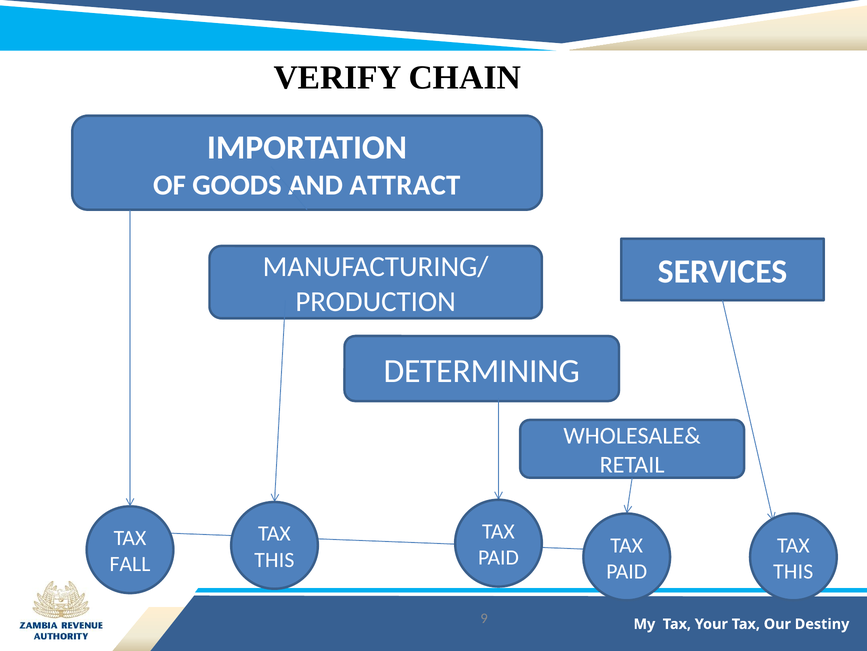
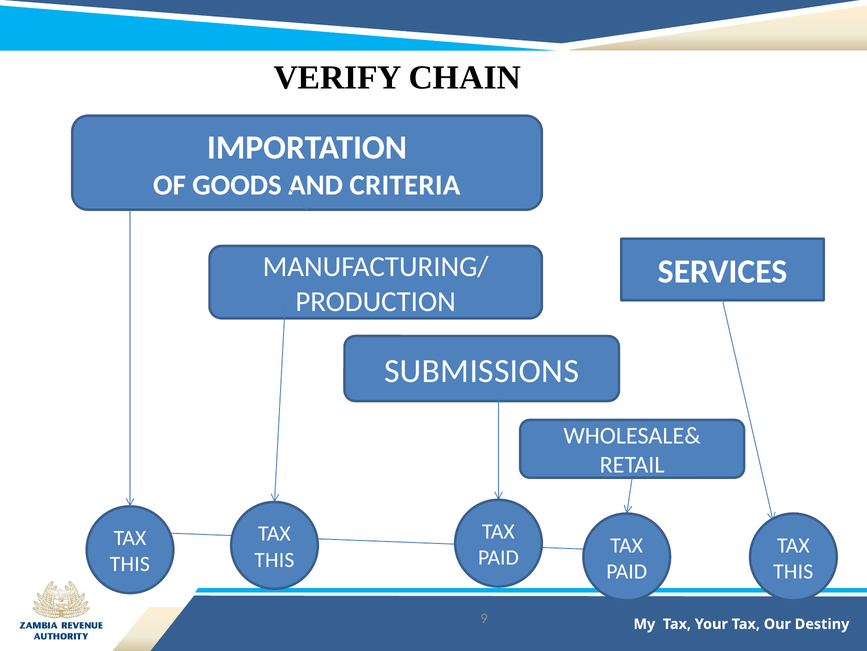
ATTRACT: ATTRACT -> CRITERIA
DETERMINING: DETERMINING -> SUBMISSIONS
FALL at (130, 564): FALL -> THIS
